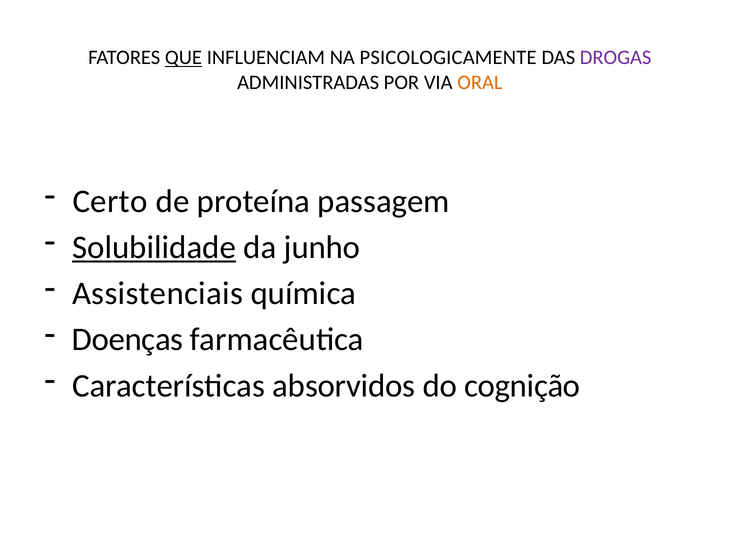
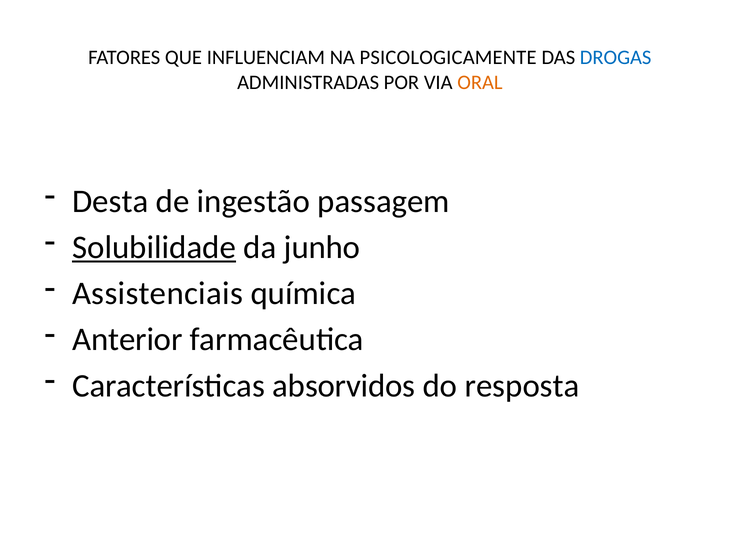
QUE underline: present -> none
DROGAS colour: purple -> blue
Certo: Certo -> Desta
proteína: proteína -> ingestão
Doenças: Doenças -> Anterior
cognição: cognição -> resposta
